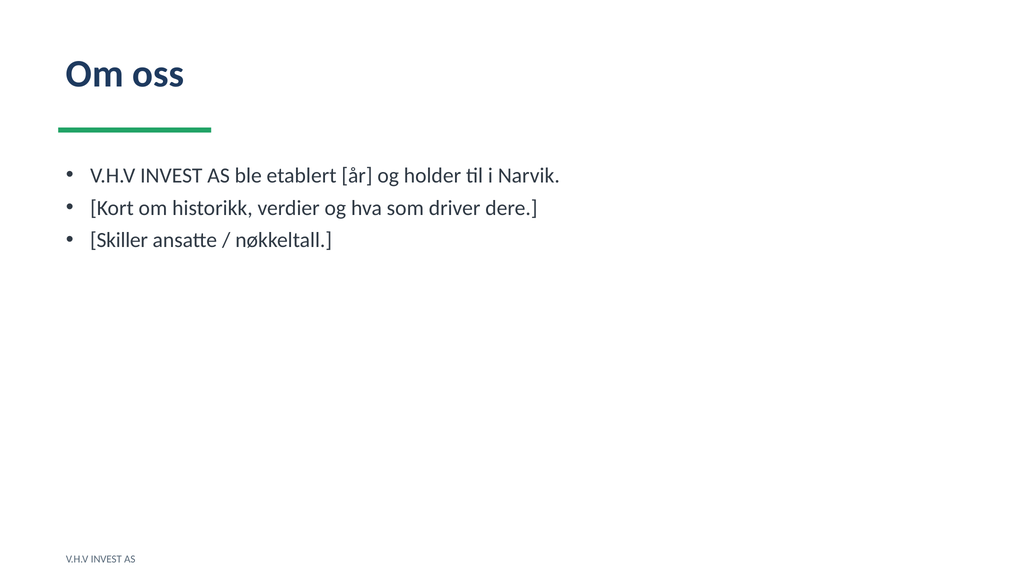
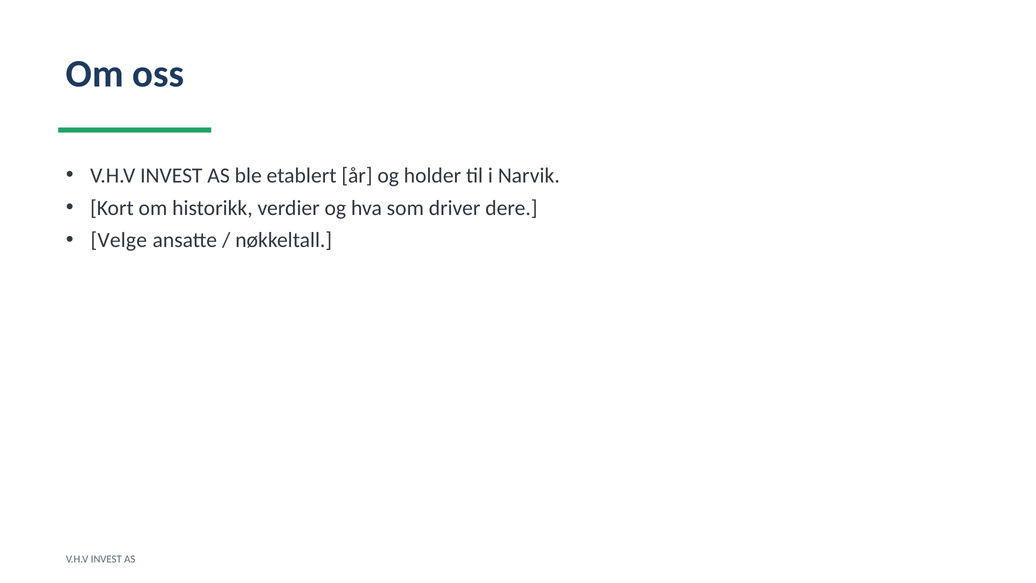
Skiller: Skiller -> Velge
